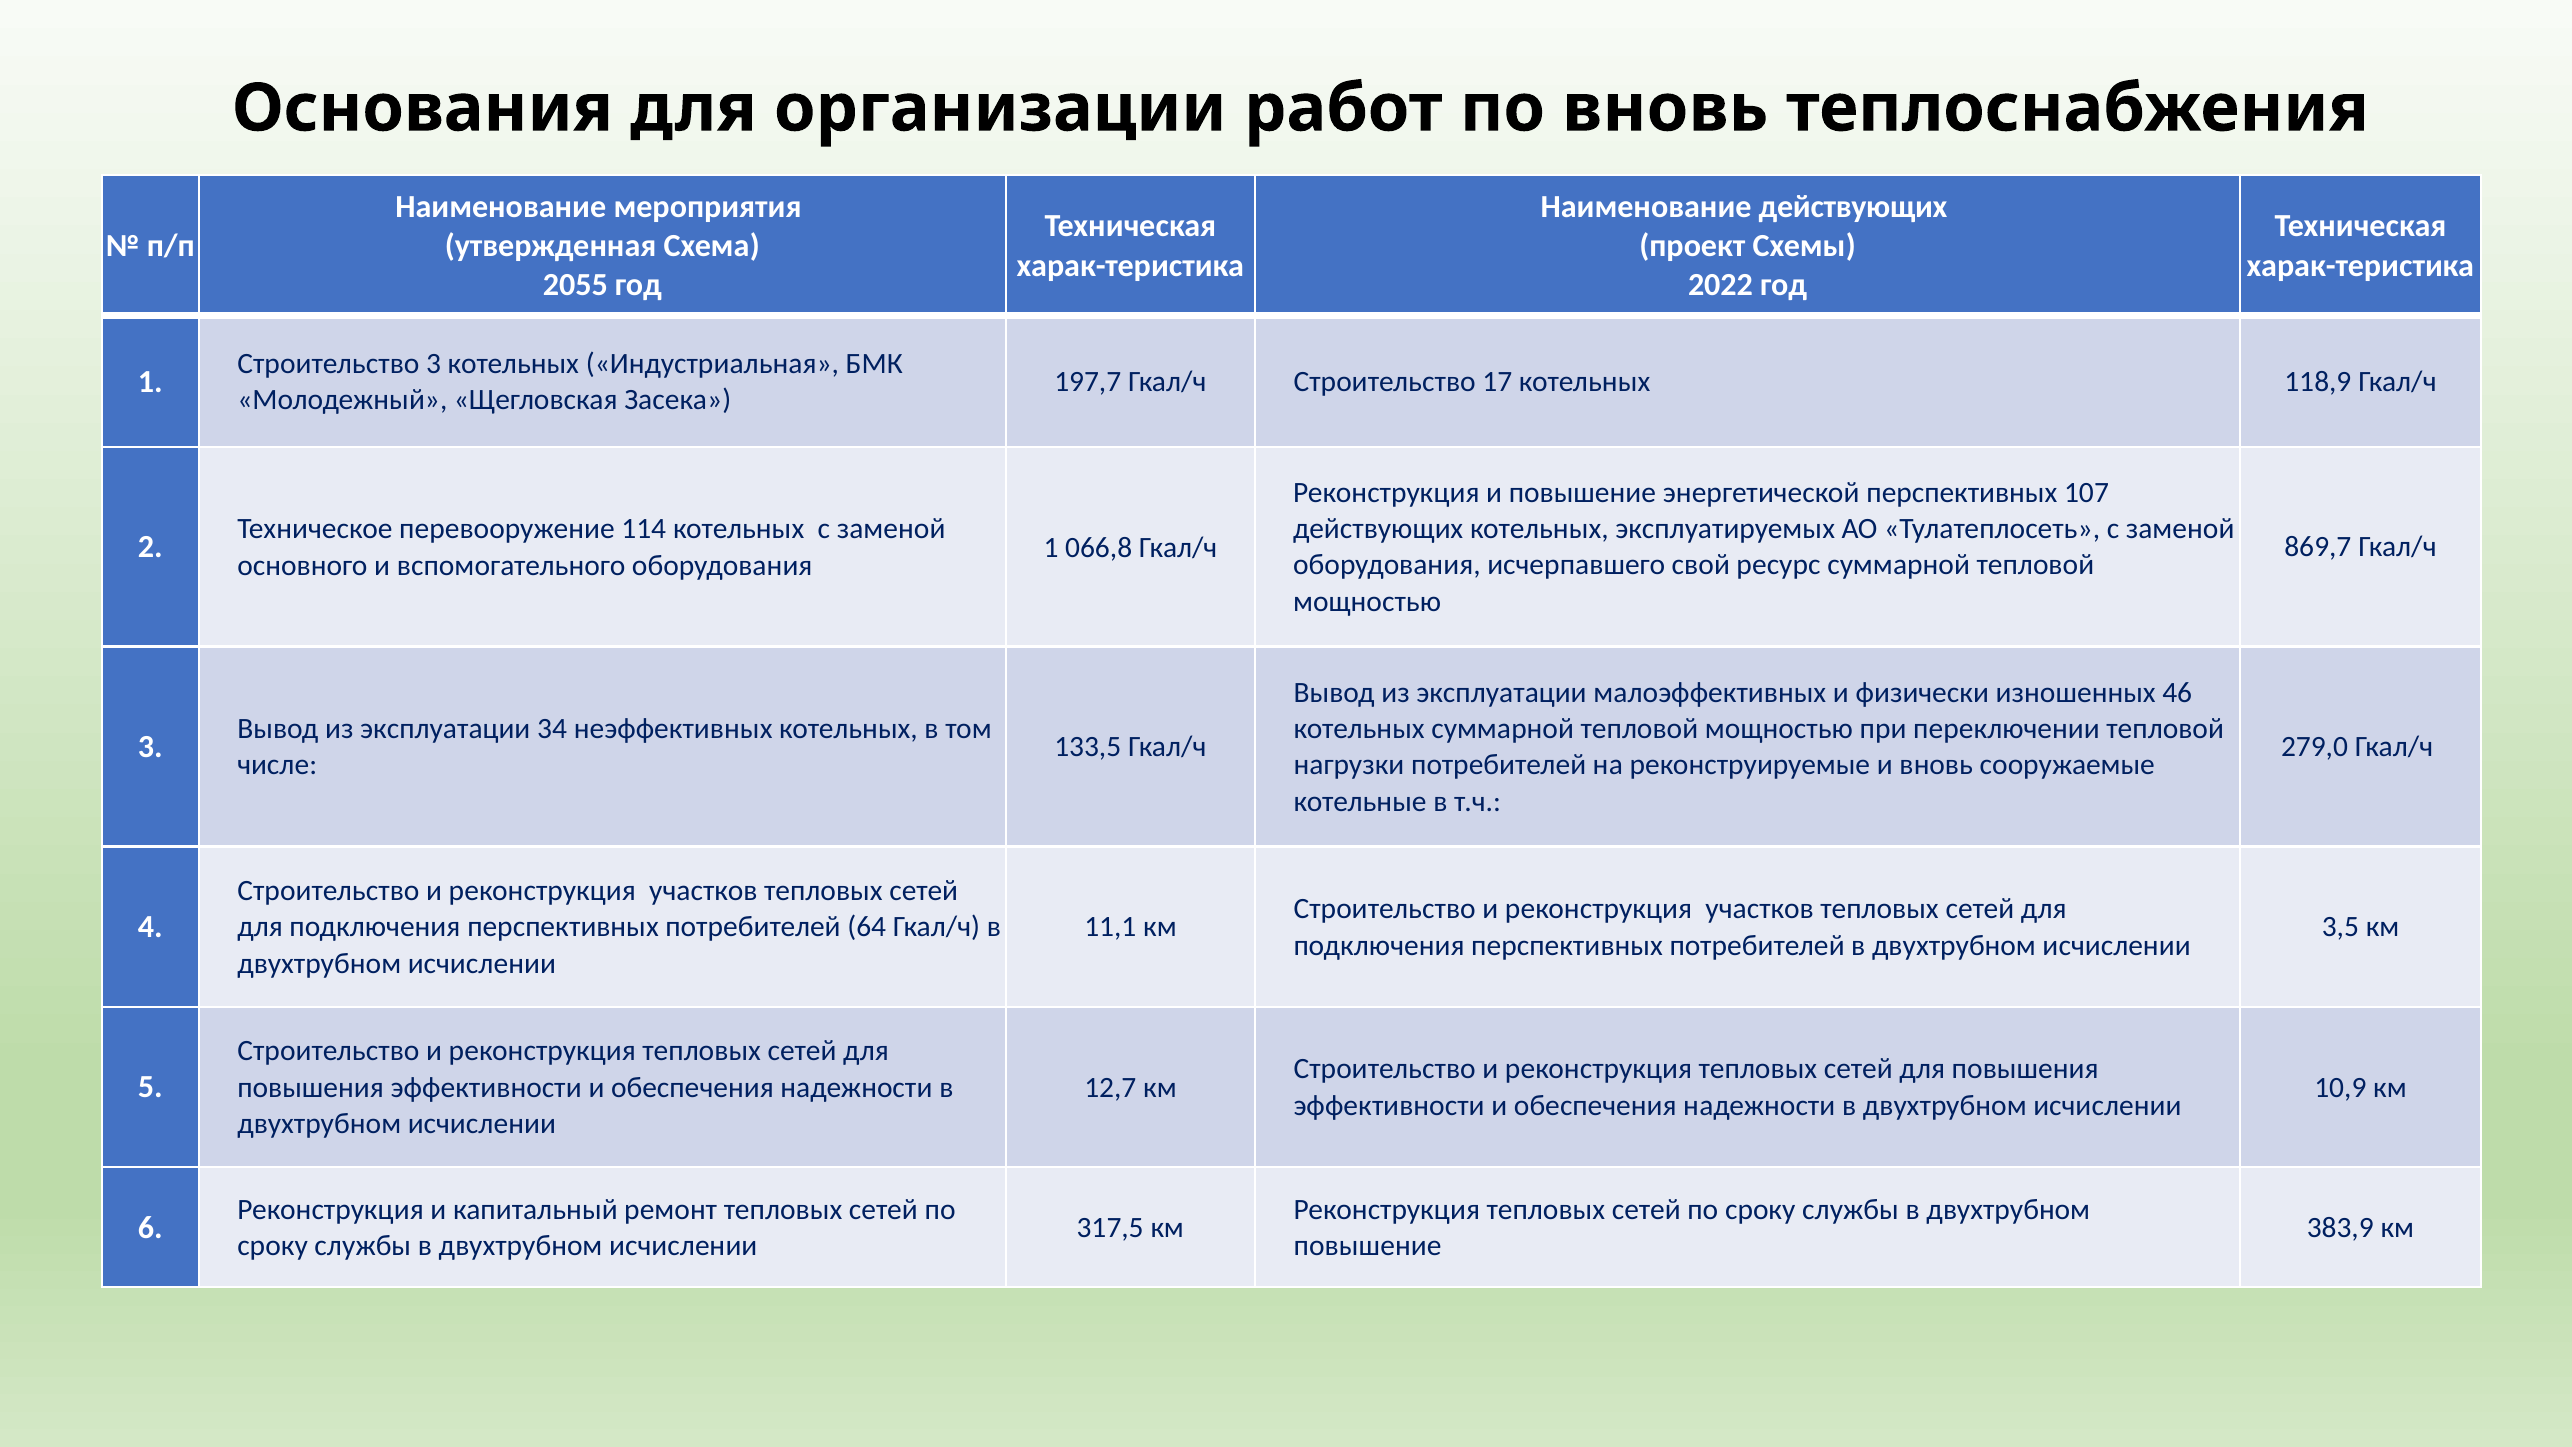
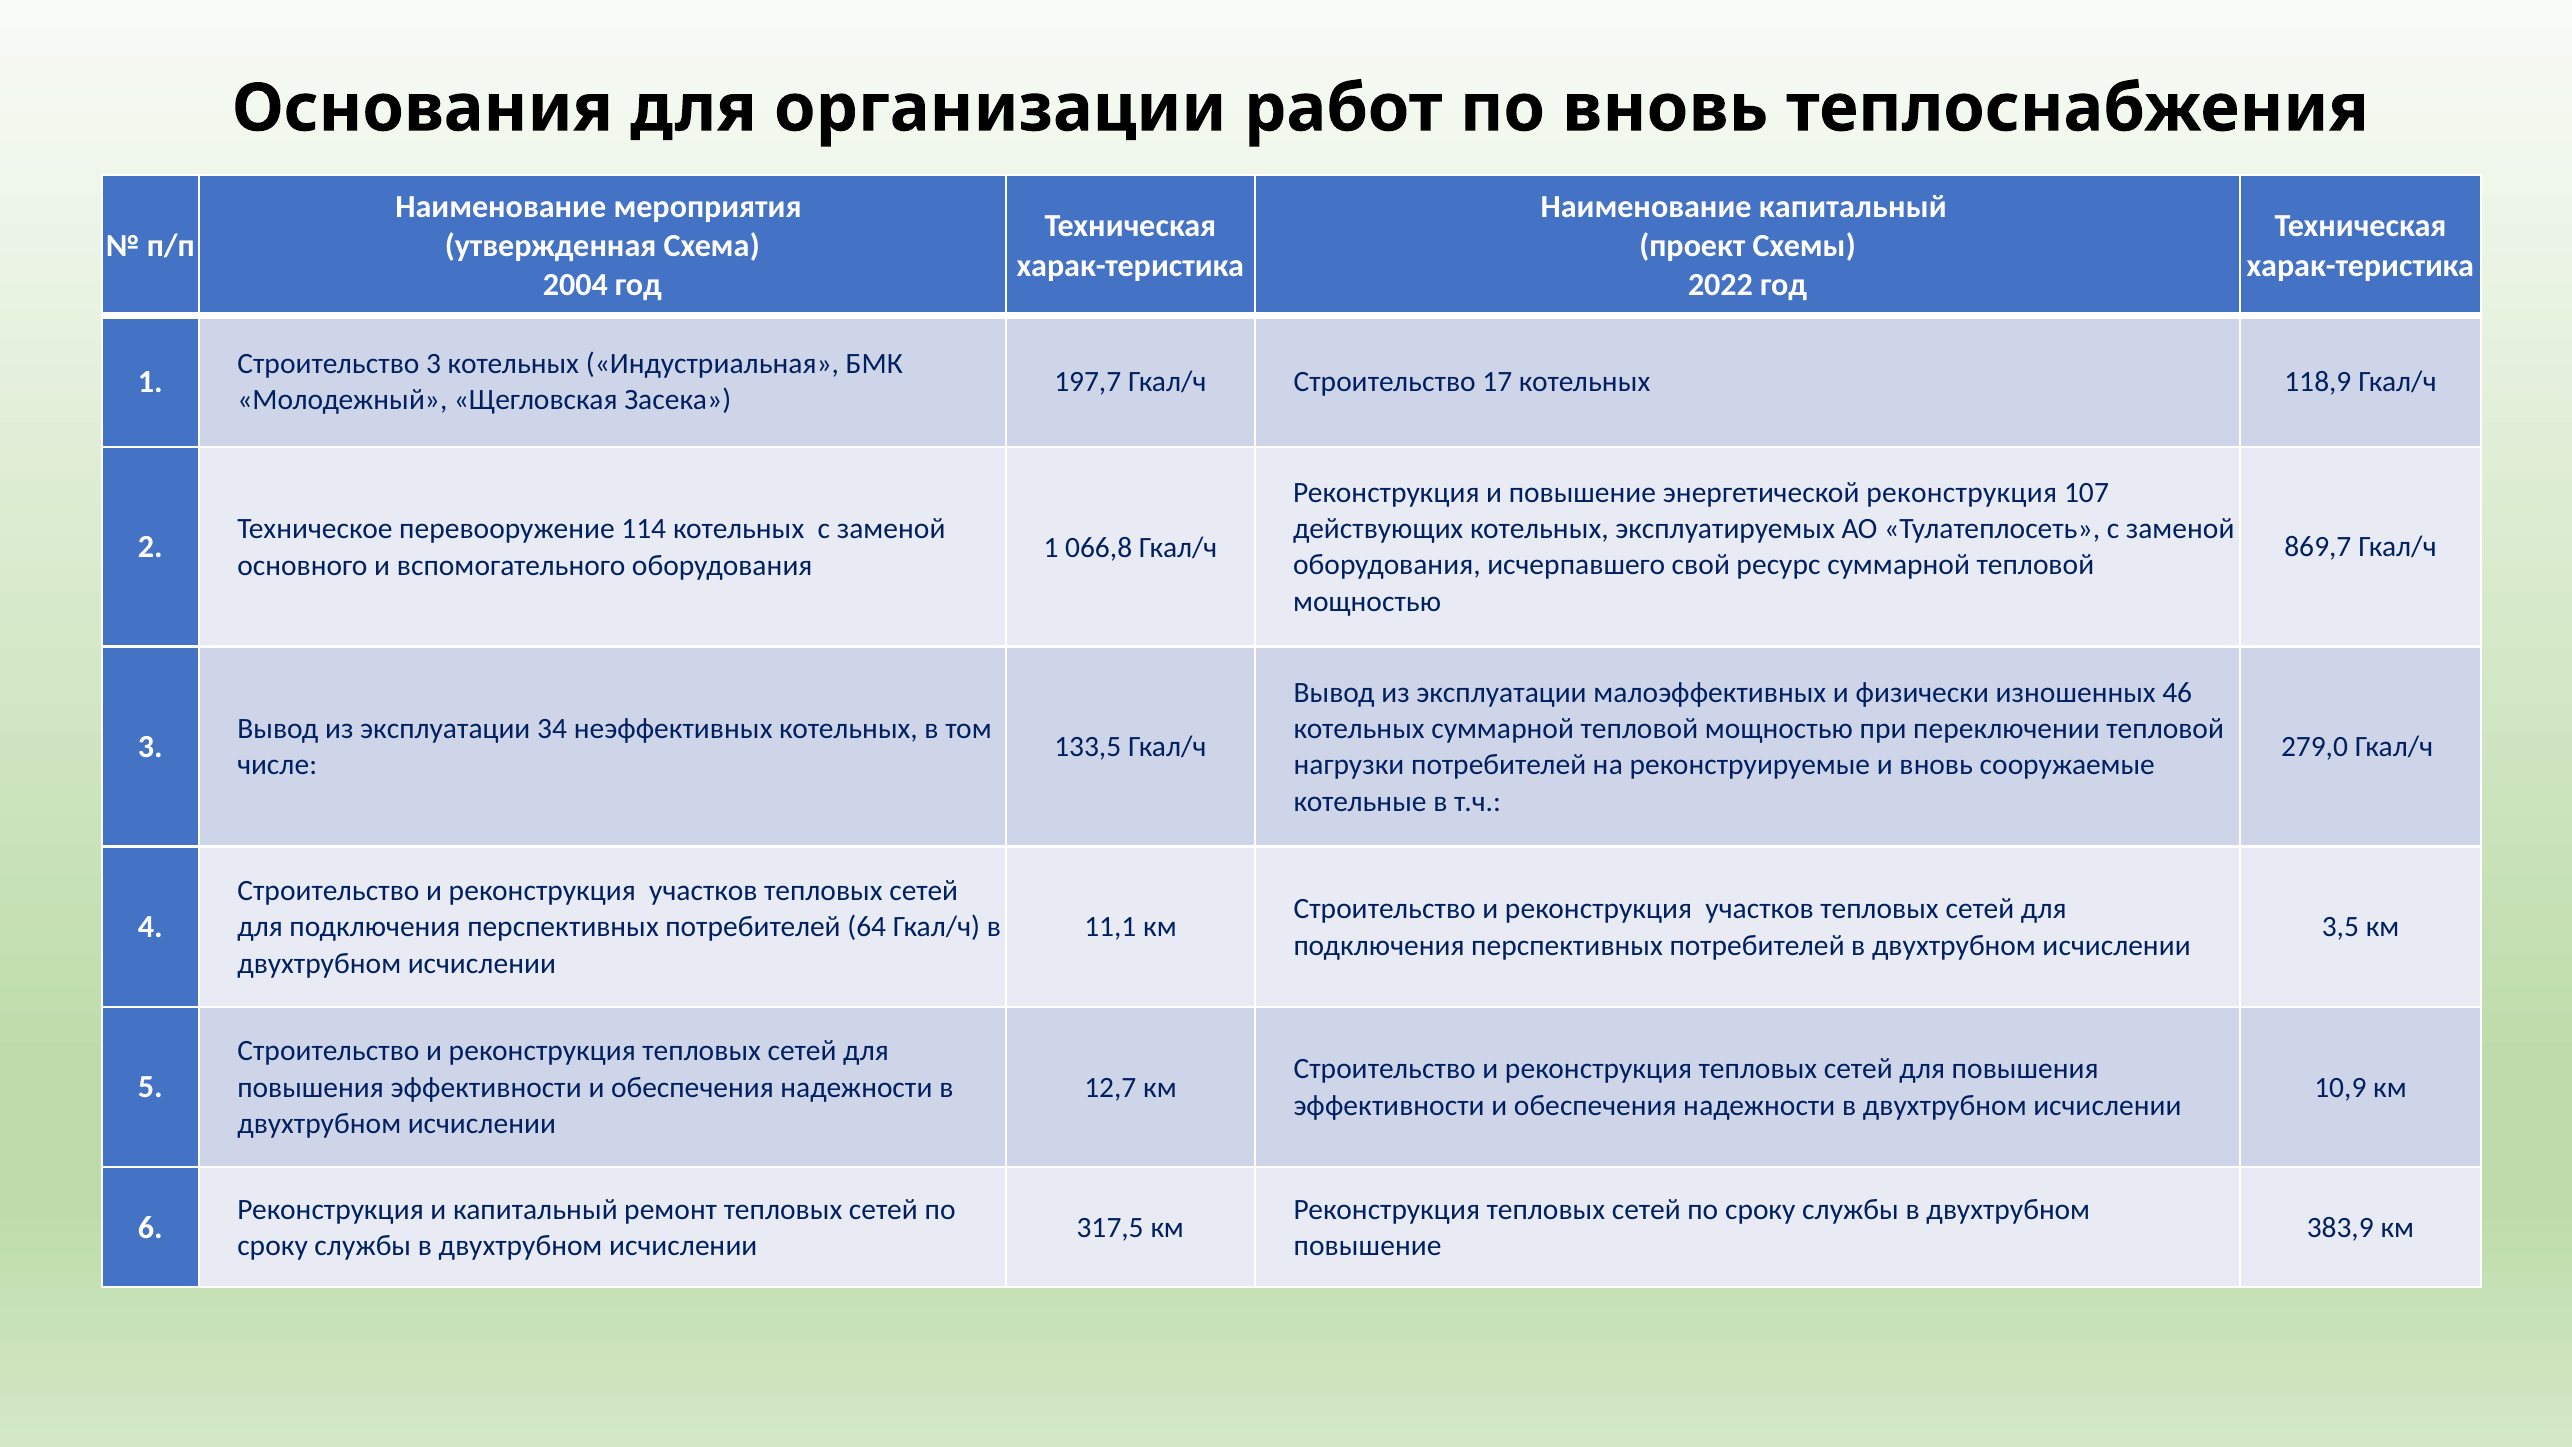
Наименование действующих: действующих -> капитальный
2055: 2055 -> 2004
энергетической перспективных: перспективных -> реконструкция
